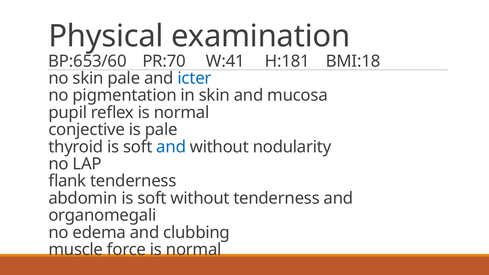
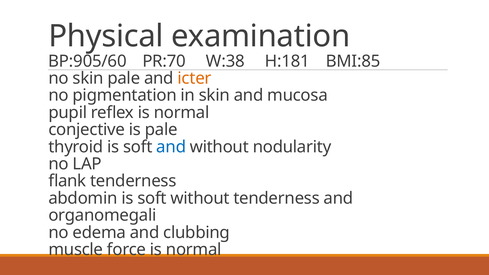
BP:653/60: BP:653/60 -> BP:905/60
W:41: W:41 -> W:38
BMI:18: BMI:18 -> BMI:85
icter colour: blue -> orange
